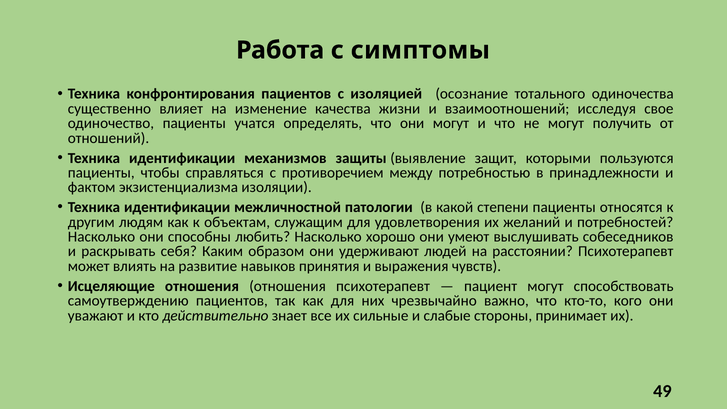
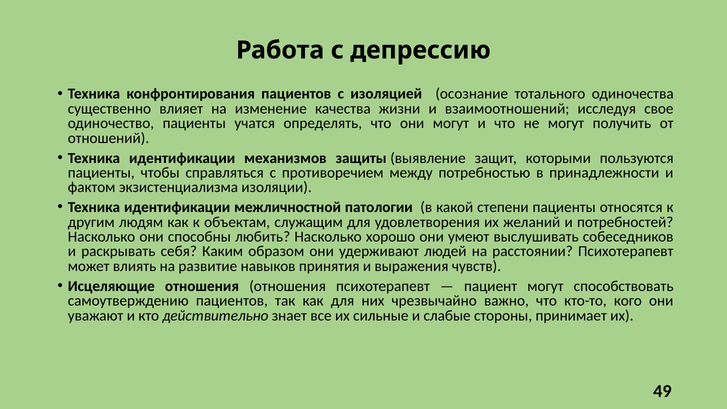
симптомы: симптомы -> депрессию
